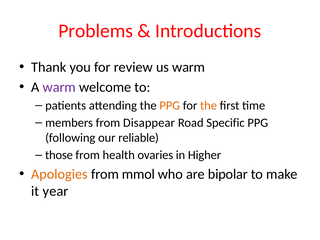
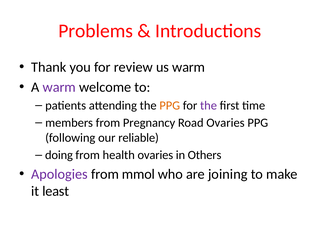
the at (209, 105) colour: orange -> purple
Disappear: Disappear -> Pregnancy
Road Specific: Specific -> Ovaries
those: those -> doing
Higher: Higher -> Others
Apologies colour: orange -> purple
bipolar: bipolar -> joining
year: year -> least
